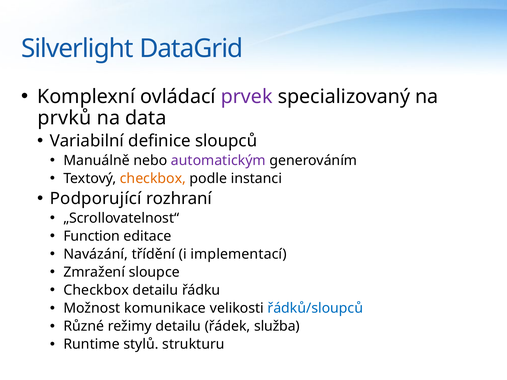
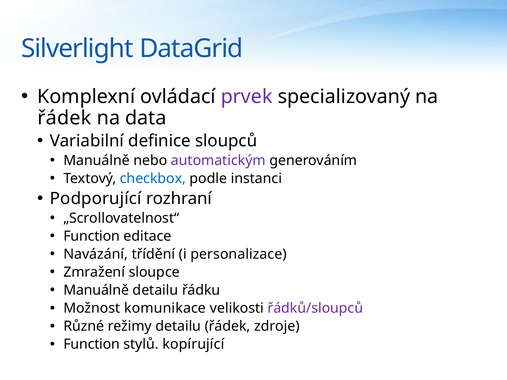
prvků at (64, 118): prvků -> řádek
checkbox at (153, 179) colour: orange -> blue
implementací: implementací -> personalizace
Checkbox at (96, 290): Checkbox -> Manuálně
řádků/sloupců colour: blue -> purple
služba: služba -> zdroje
Runtime at (92, 345): Runtime -> Function
strukturu: strukturu -> kopírující
